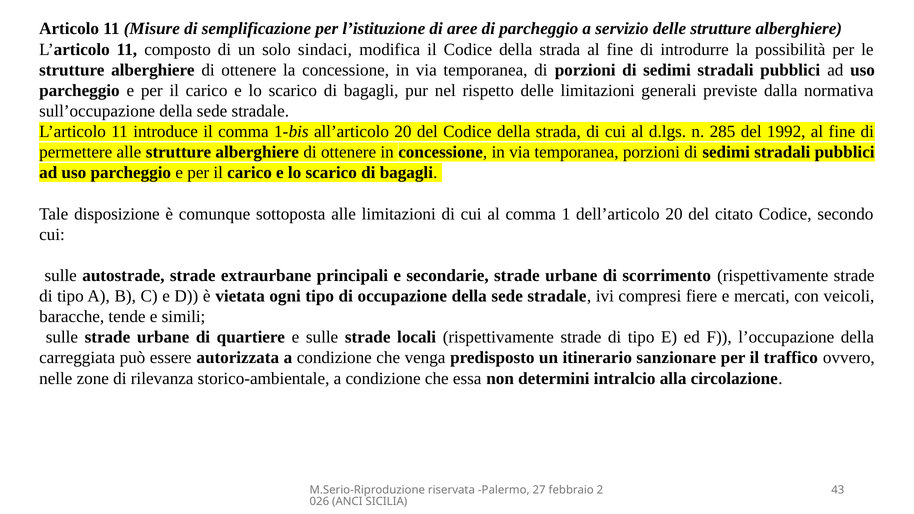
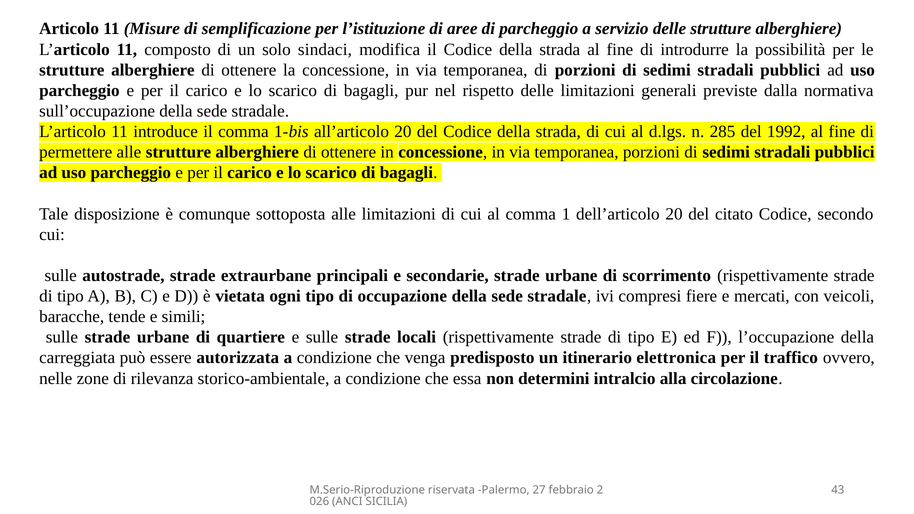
sanzionare: sanzionare -> elettronica
